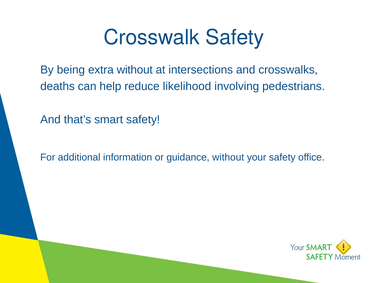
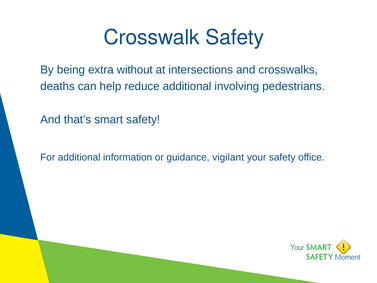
reduce likelihood: likelihood -> additional
guidance without: without -> vigilant
